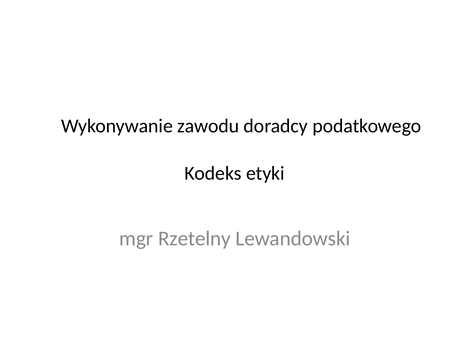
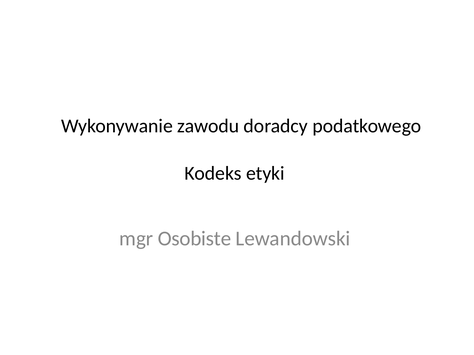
Rzetelny: Rzetelny -> Osobiste
